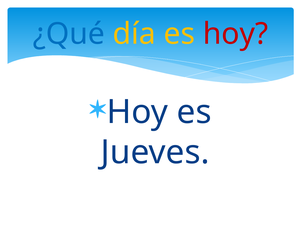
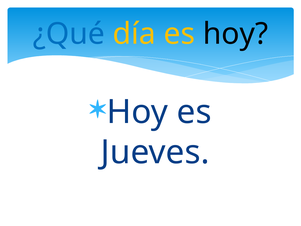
hoy at (235, 34) colour: red -> black
